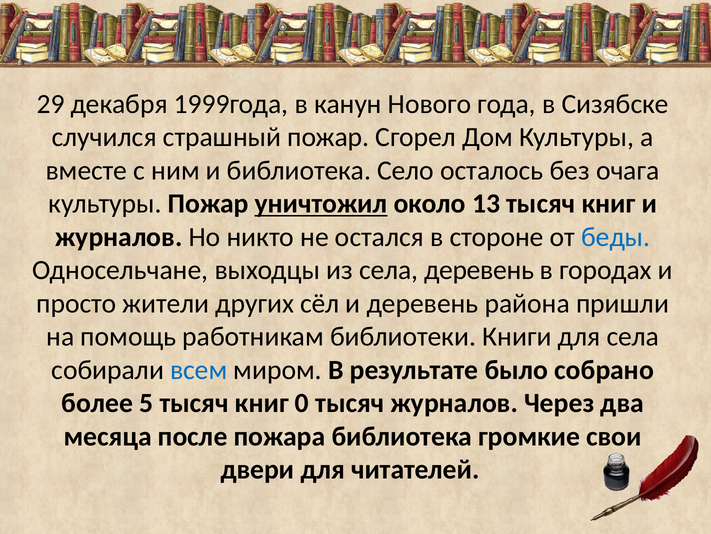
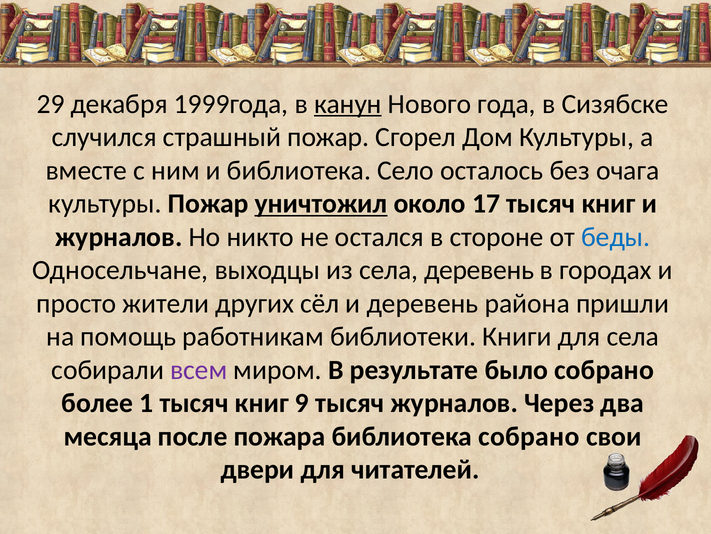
канун underline: none -> present
13: 13 -> 17
всем colour: blue -> purple
5: 5 -> 1
0: 0 -> 9
библиотека громкие: громкие -> собрано
